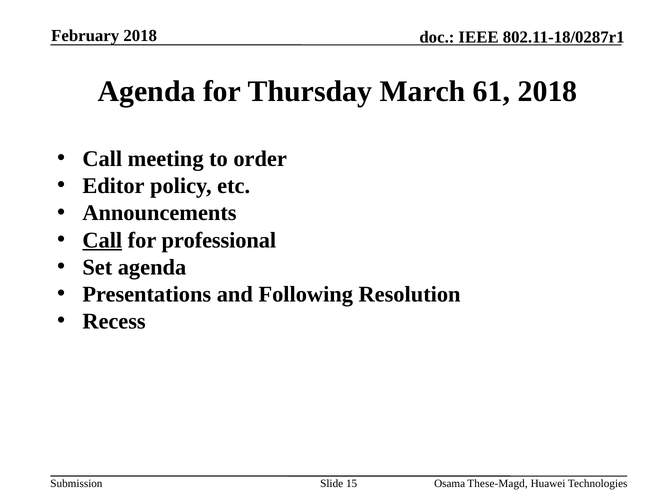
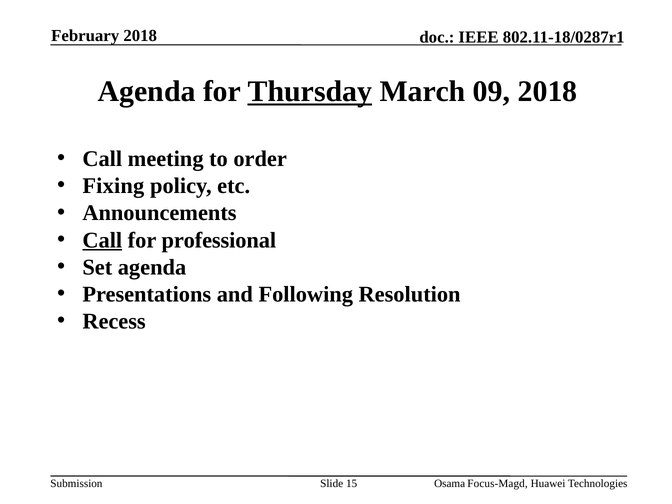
Thursday underline: none -> present
61: 61 -> 09
Editor: Editor -> Fixing
These-Magd: These-Magd -> Focus-Magd
